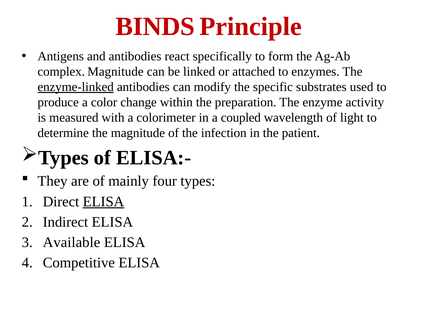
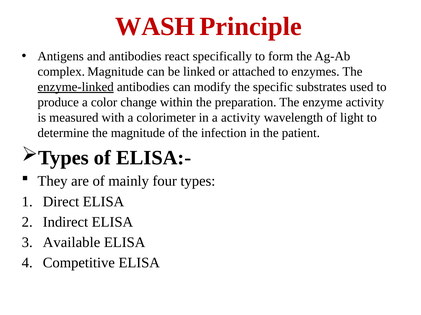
BINDS: BINDS -> WASH
a coupled: coupled -> activity
ELISA at (104, 202) underline: present -> none
